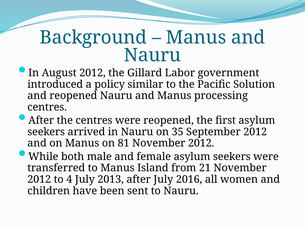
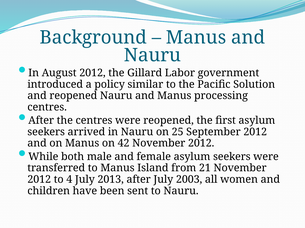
35: 35 -> 25
81: 81 -> 42
2016: 2016 -> 2003
